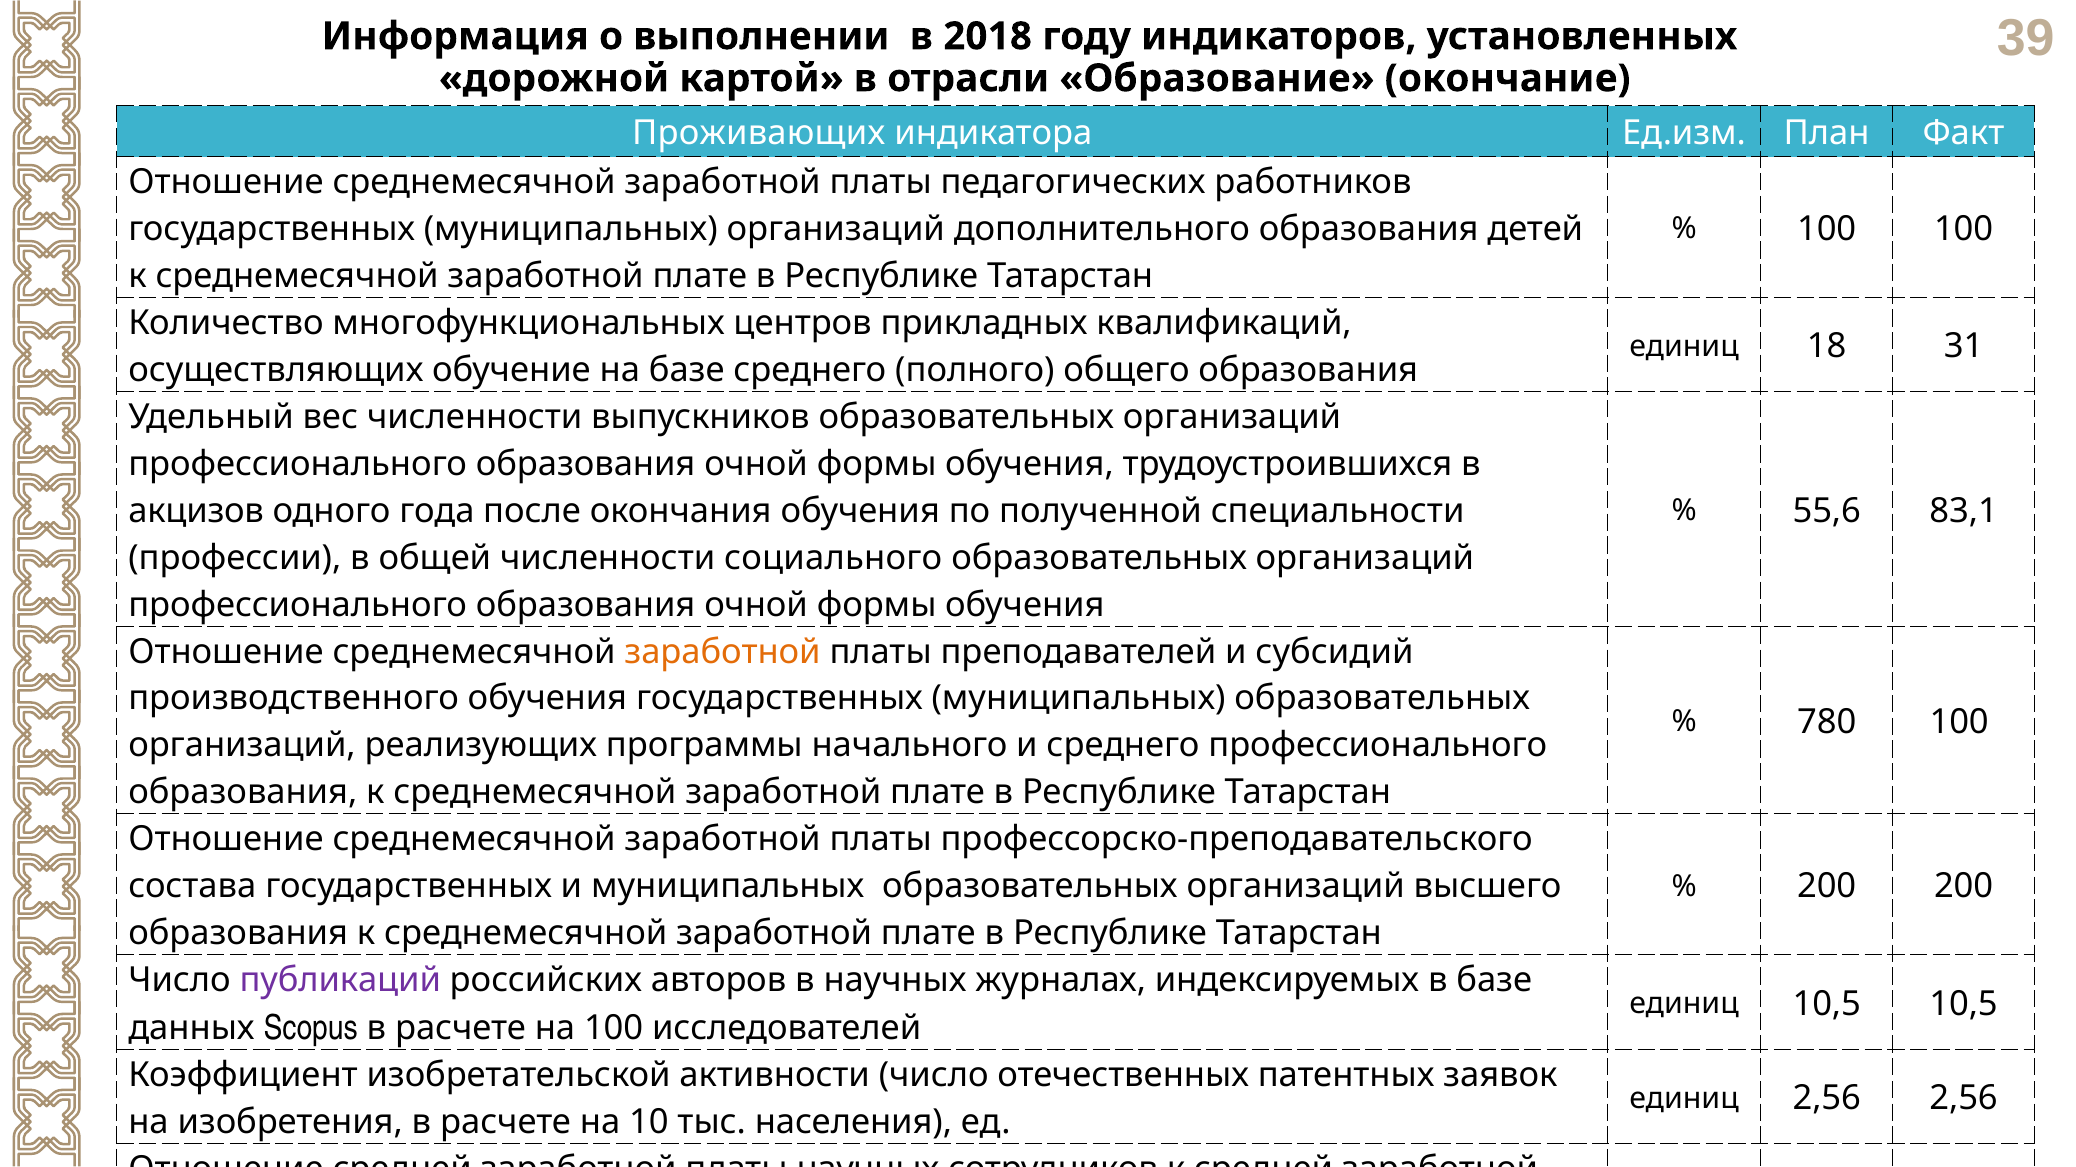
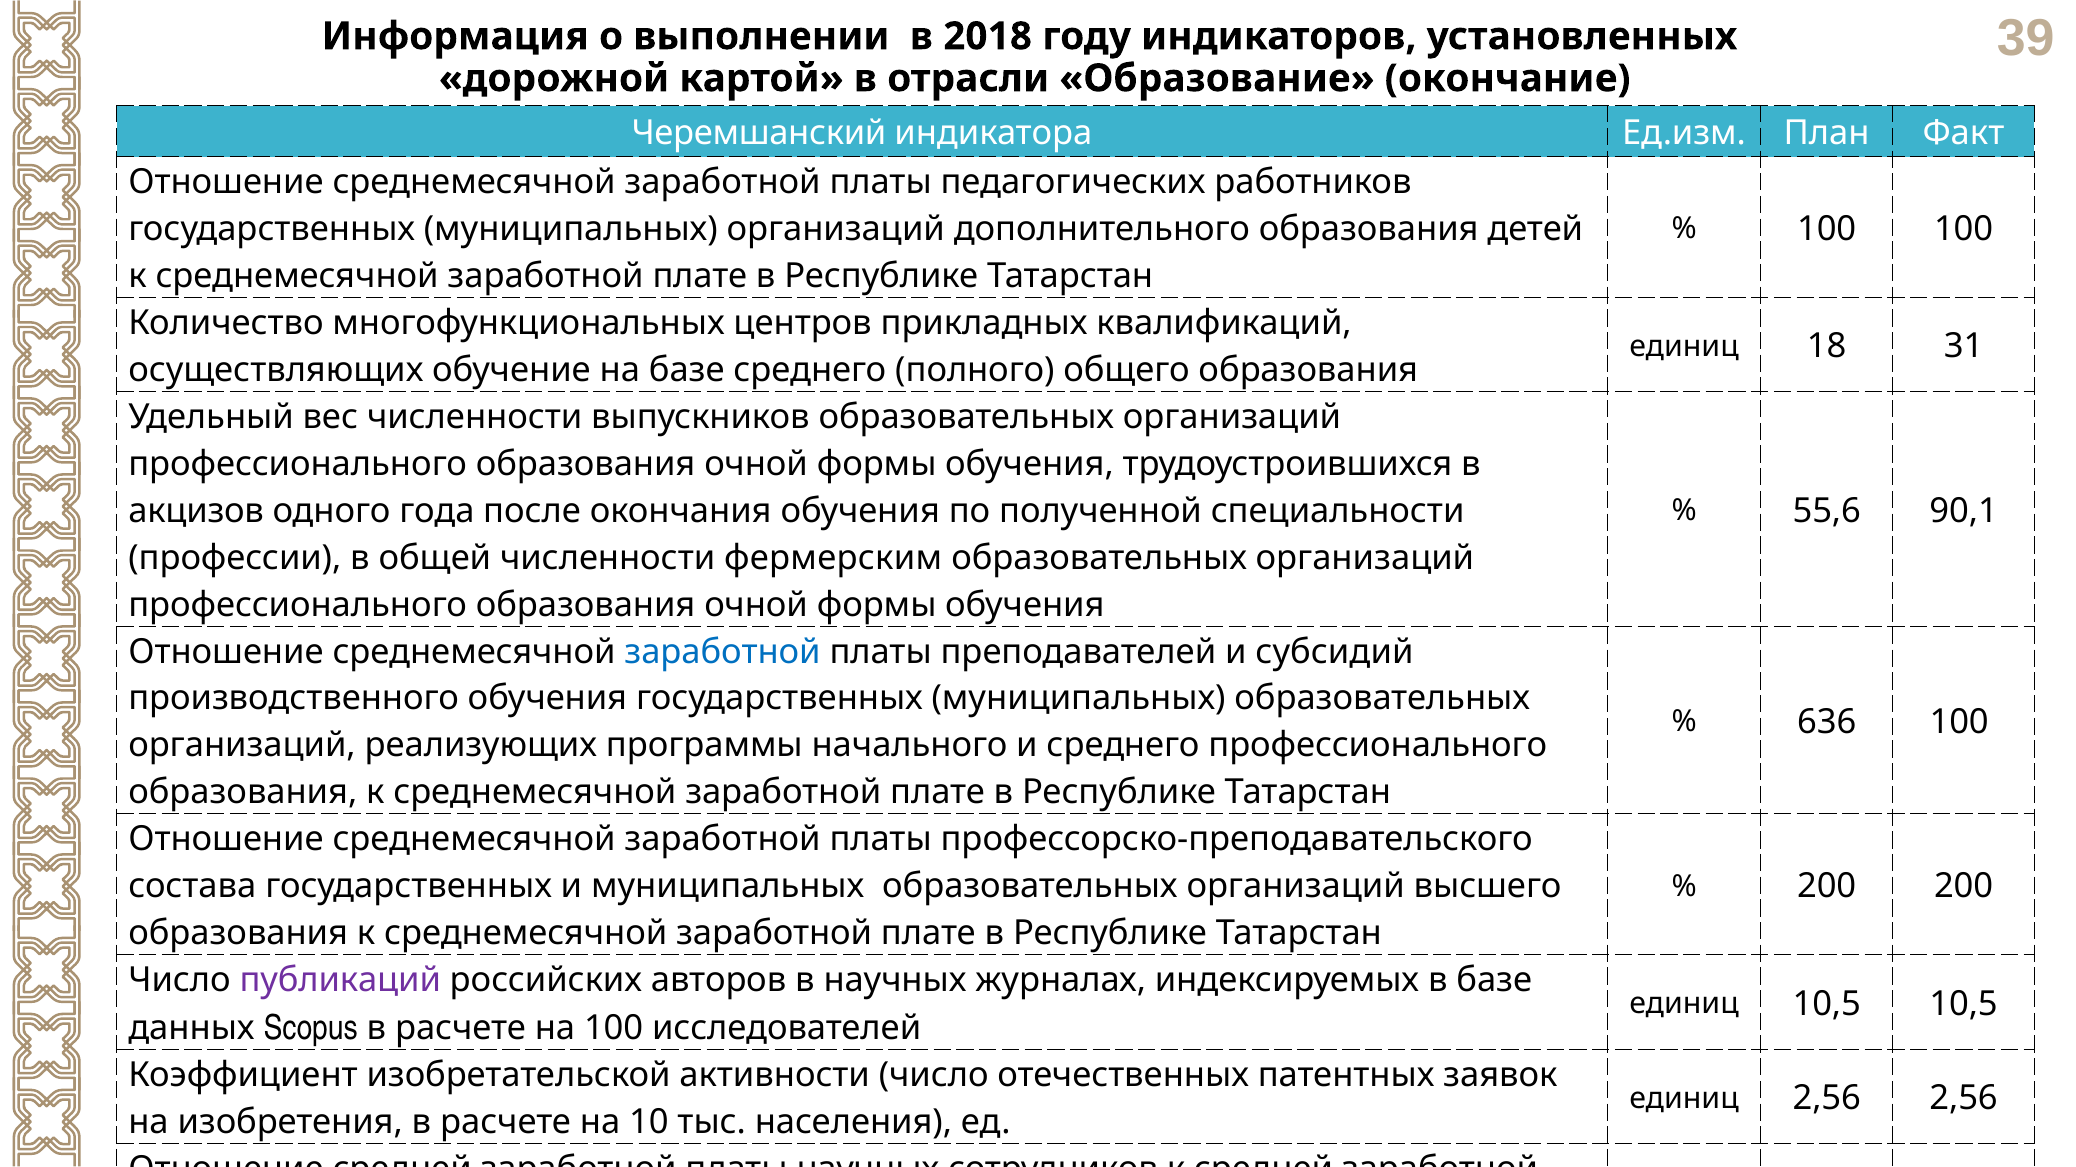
Проживающих: Проживающих -> Черемшанский
83,1: 83,1 -> 90,1
социального: социального -> фермерским
заработной at (723, 652) colour: orange -> blue
780: 780 -> 636
